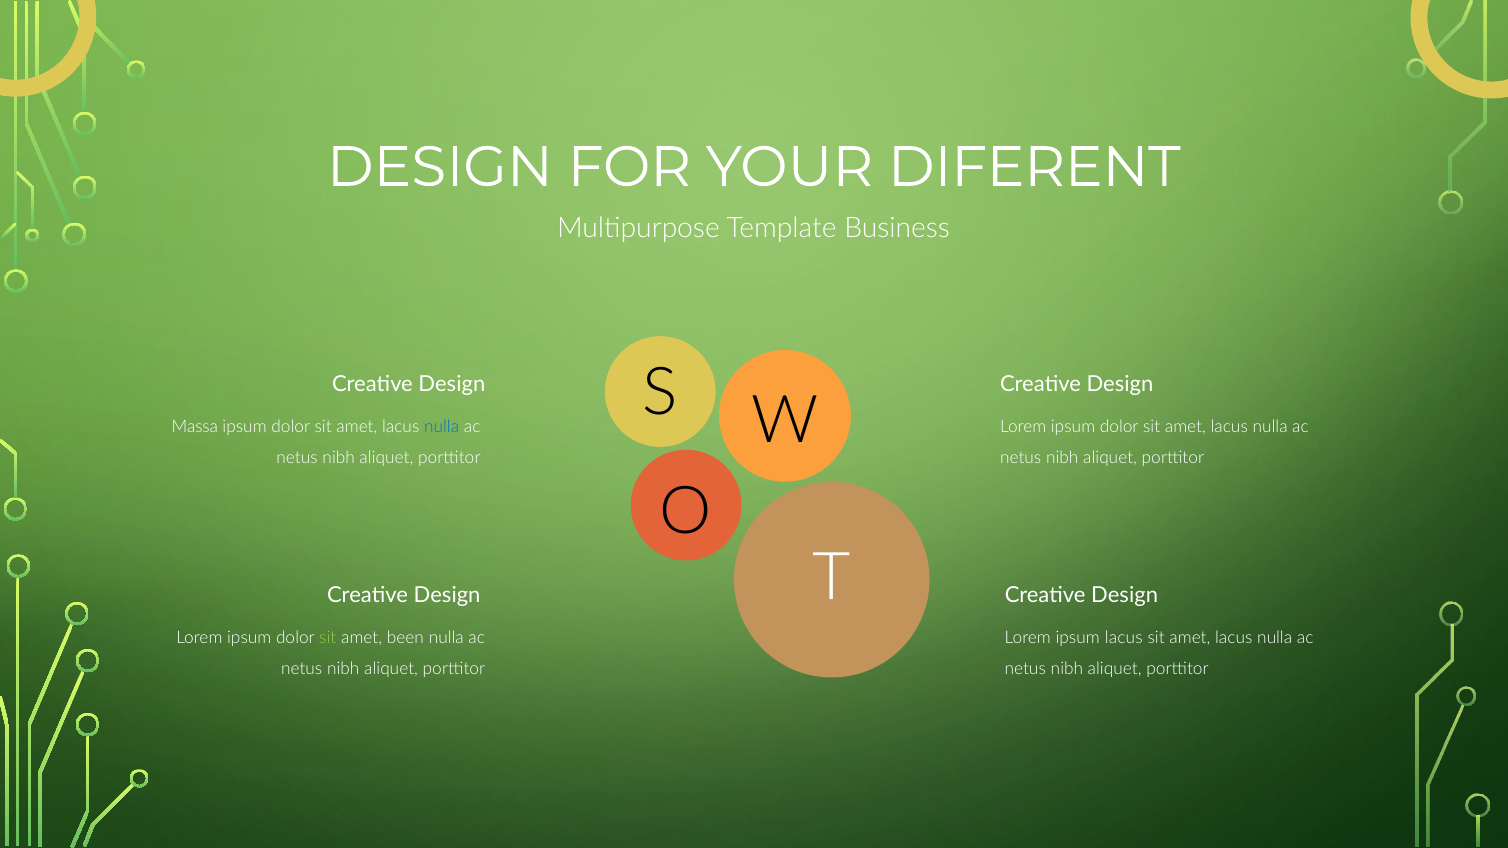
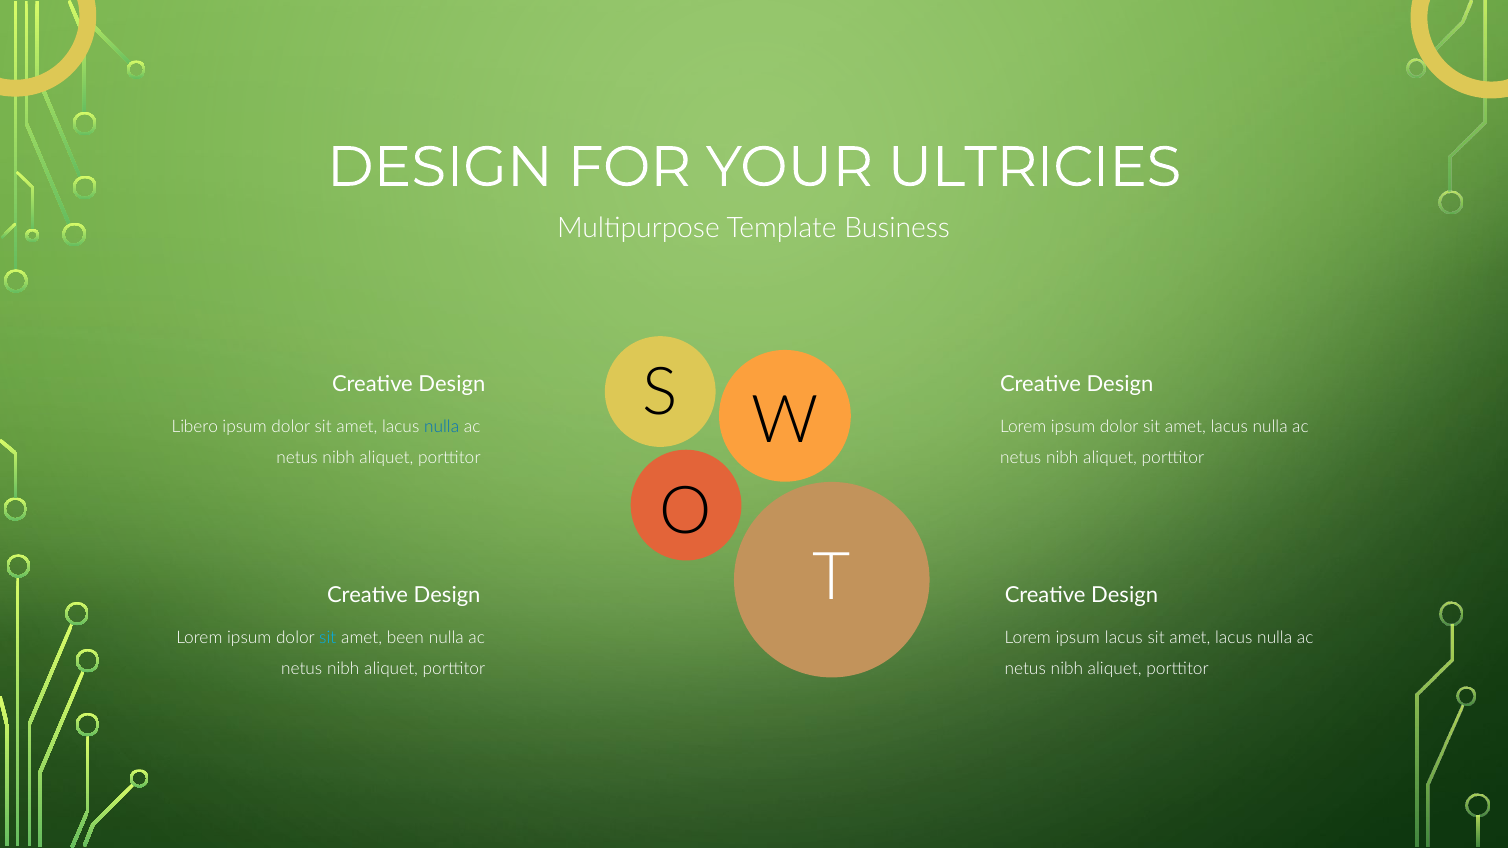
DIFERENT: DIFERENT -> ULTRICIES
Massa: Massa -> Libero
sit at (328, 638) colour: light green -> light blue
